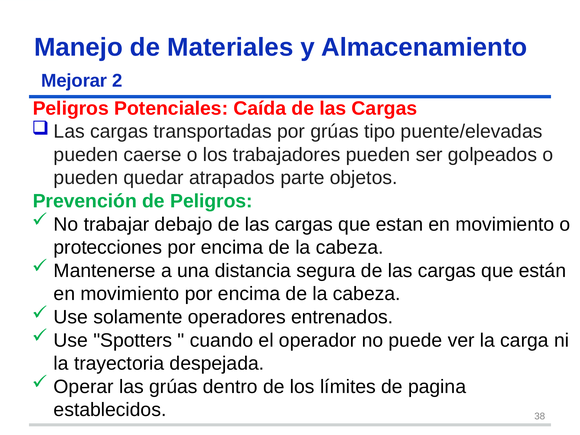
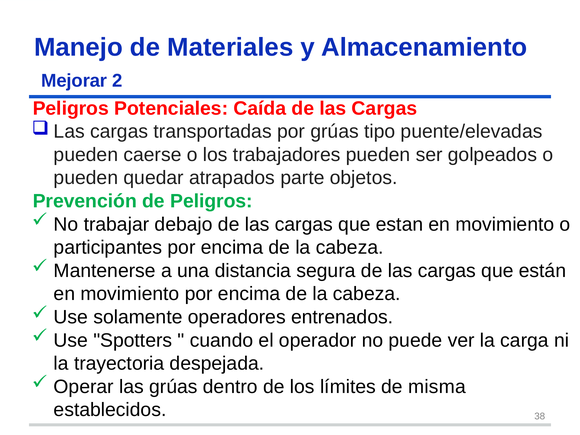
protecciones: protecciones -> participantes
pagina: pagina -> misma
